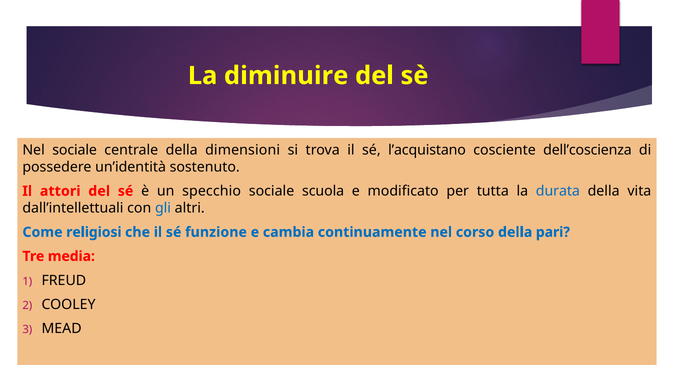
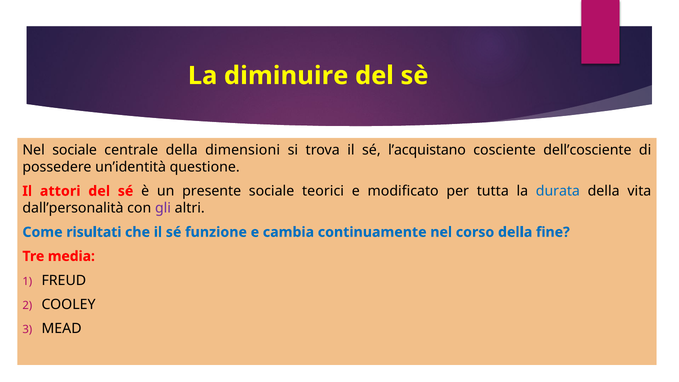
dell’coscienza: dell’coscienza -> dell’cosciente
sostenuto: sostenuto -> questione
specchio: specchio -> presente
scuola: scuola -> teorici
dall’intellettuali: dall’intellettuali -> dall’personalità
gli colour: blue -> purple
religiosi: religiosi -> risultati
pari: pari -> fine
